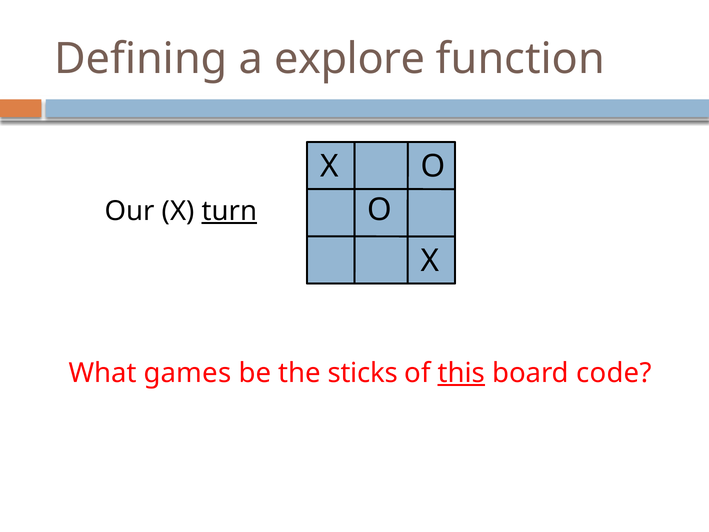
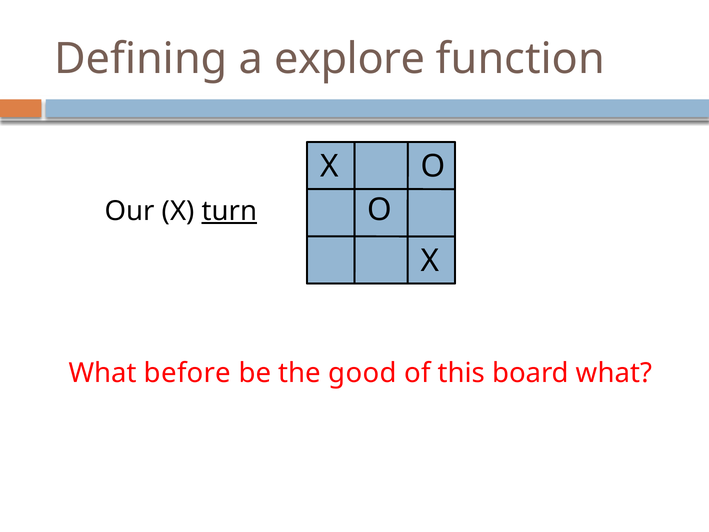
games: games -> before
sticks: sticks -> good
this underline: present -> none
board code: code -> what
